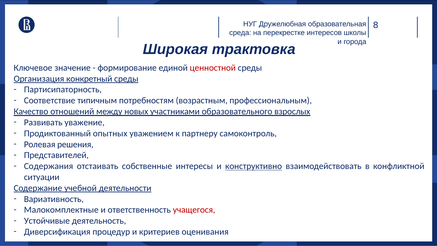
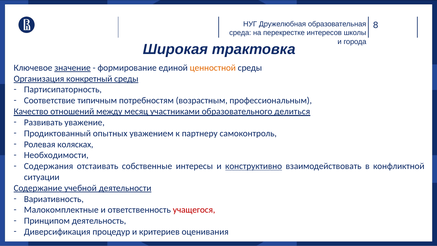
значение underline: none -> present
ценностной colour: red -> orange
новых: новых -> месяц
взрослых: взрослых -> делиться
решения: решения -> колясках
Представителей: Представителей -> Необходимости
Устойчивые: Устойчивые -> Принципом
